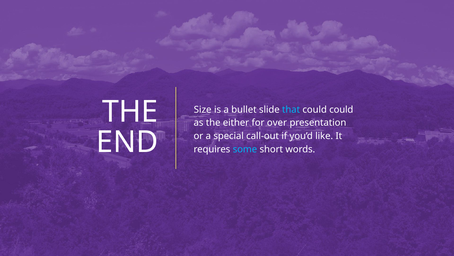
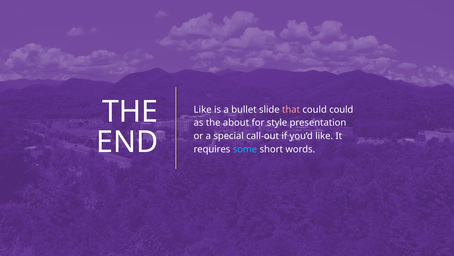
Size at (203, 109): Size -> Like
that colour: light blue -> pink
either: either -> about
over: over -> style
